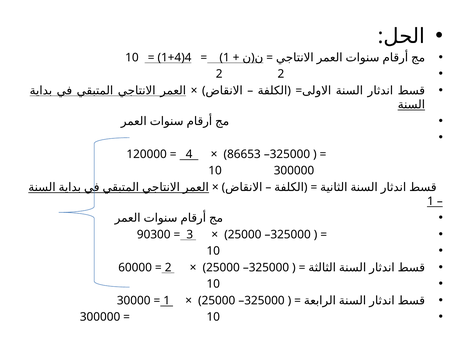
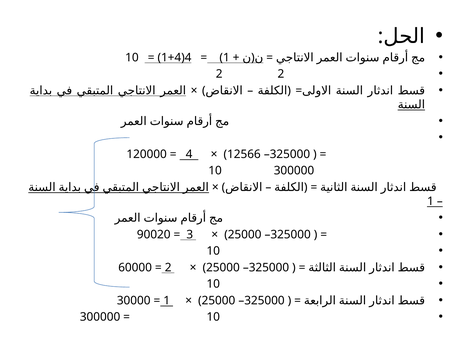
86653: 86653 -> 12566
90300: 90300 -> 90020
